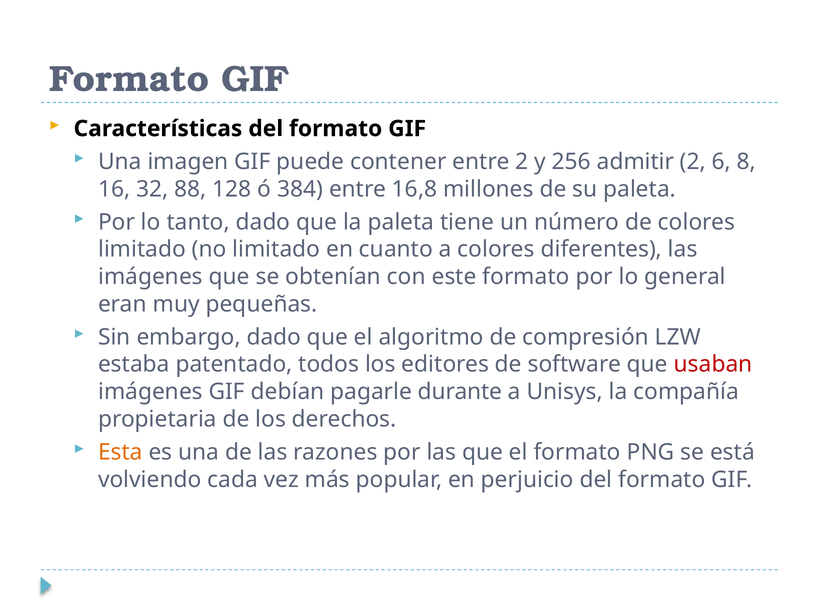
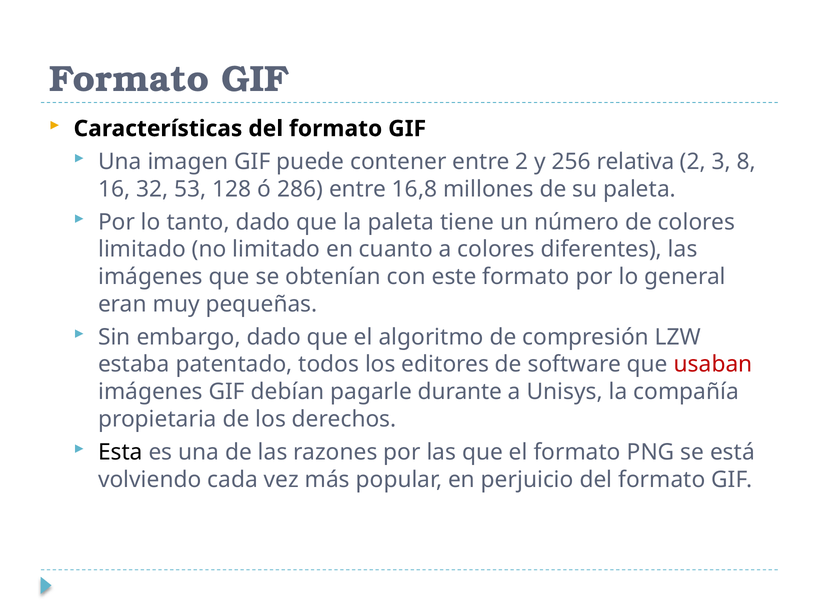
admitir: admitir -> relativa
6: 6 -> 3
88: 88 -> 53
384: 384 -> 286
Esta colour: orange -> black
